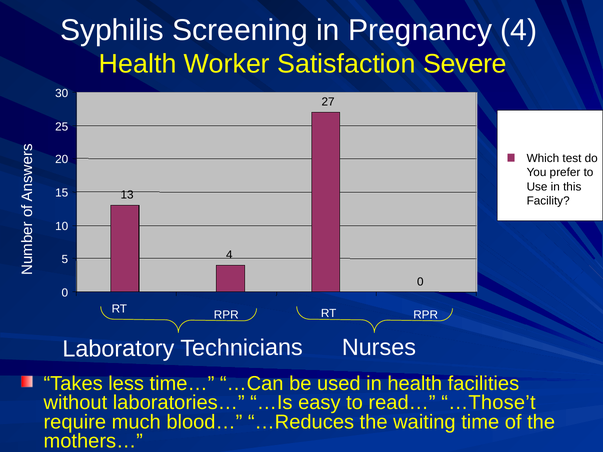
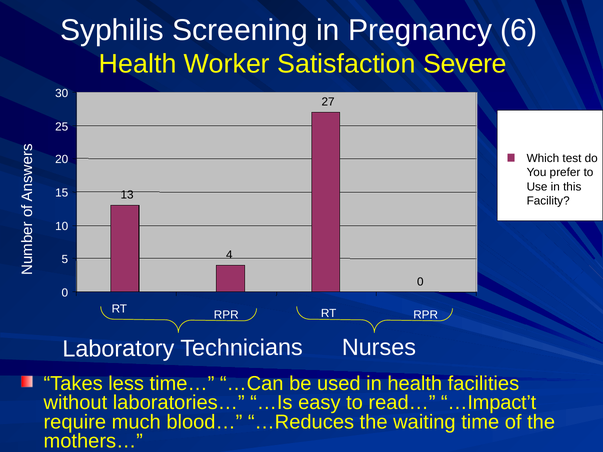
Pregnancy 4: 4 -> 6
…Those’t: …Those’t -> …Impact’t
